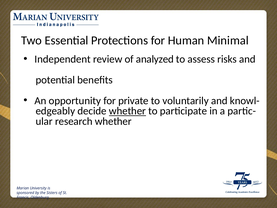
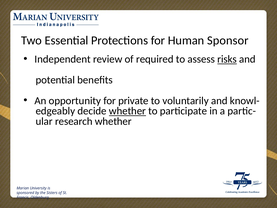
Minimal: Minimal -> Sponsor
analyzed: analyzed -> required
risks underline: none -> present
